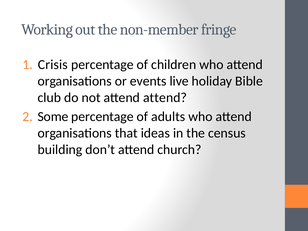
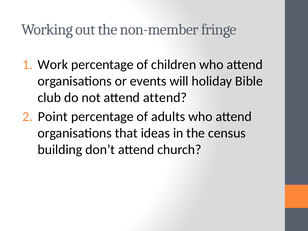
Crisis: Crisis -> Work
live: live -> will
Some: Some -> Point
